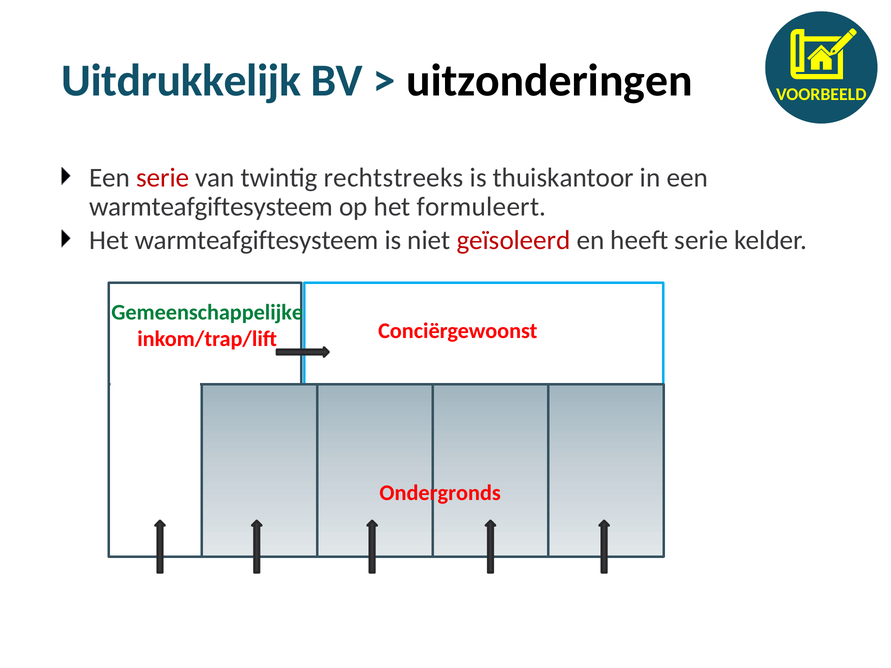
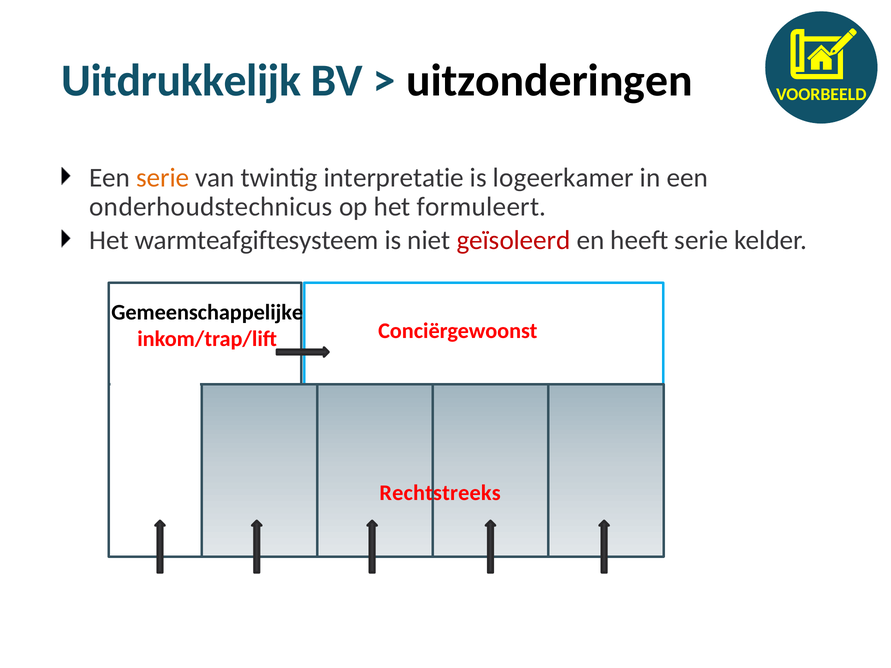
serie at (163, 178) colour: red -> orange
rechtstreeks: rechtstreeks -> interpretatie
thuiskantoor: thuiskantoor -> logeerkamer
warmteafgiftesysteem at (211, 207): warmteafgiftesysteem -> onderhoudstechnicus
Gemeenschappelijke colour: green -> black
Ondergronds: Ondergronds -> Rechtstreeks
